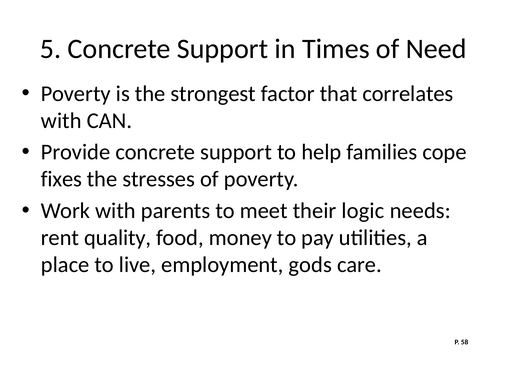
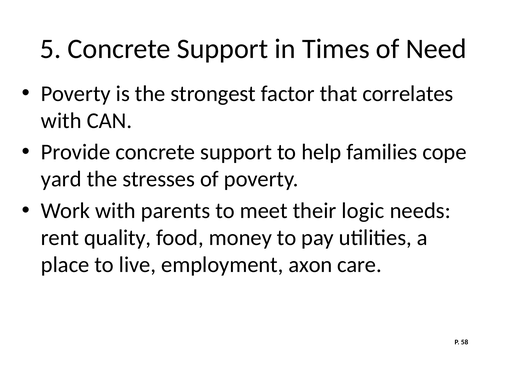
fixes: fixes -> yard
gods: gods -> axon
